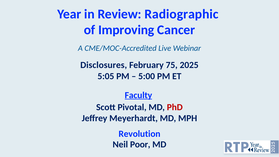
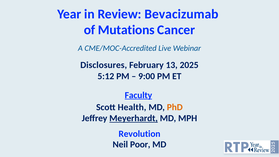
Radiographic: Radiographic -> Bevacizumab
Improving: Improving -> Mutations
75: 75 -> 13
5:05: 5:05 -> 5:12
5:00: 5:00 -> 9:00
Pivotal: Pivotal -> Health
PhD colour: red -> orange
Meyerhardt underline: none -> present
